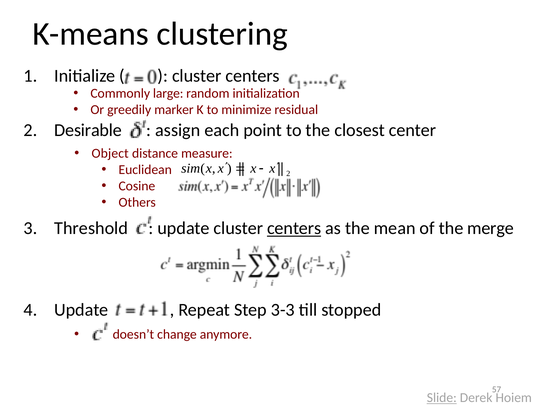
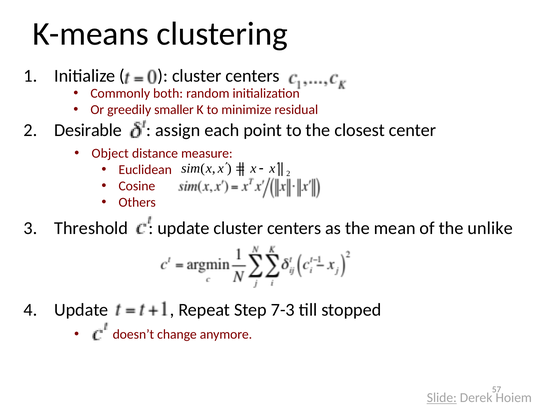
large: large -> both
marker: marker -> smaller
centers at (294, 228) underline: present -> none
merge: merge -> unlike
3-3: 3-3 -> 7-3
